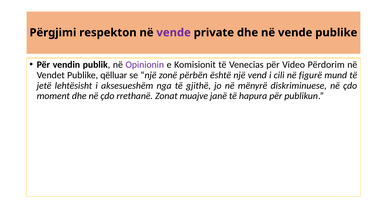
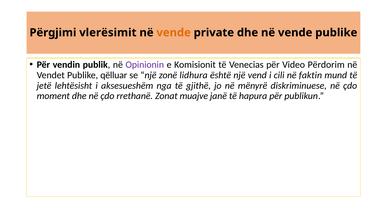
respekton: respekton -> vlerësimit
vende at (174, 33) colour: purple -> orange
përbën: përbën -> lidhura
figurë: figurë -> faktin
